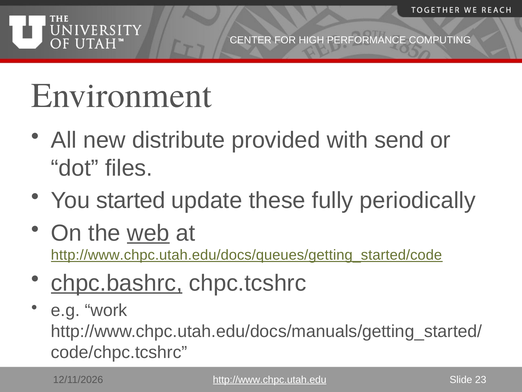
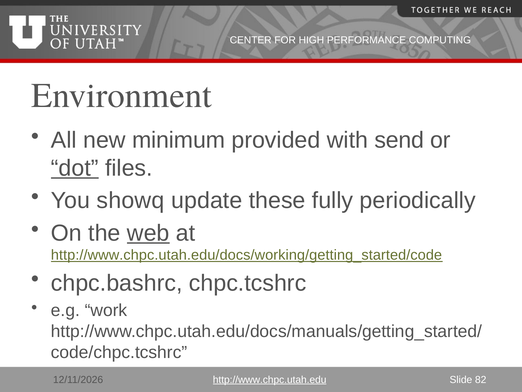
distribute: distribute -> minimum
dot underline: none -> present
started: started -> showq
http://www.chpc.utah.edu/docs/queues/getting_started/code: http://www.chpc.utah.edu/docs/queues/getting_started/code -> http://www.chpc.utah.edu/docs/working/getting_started/code
chpc.bashrc underline: present -> none
23: 23 -> 82
